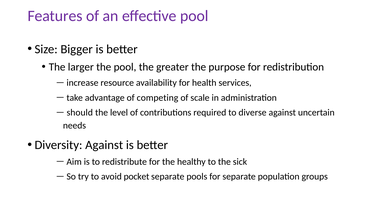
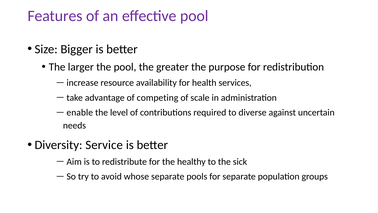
should: should -> enable
Diversity Against: Against -> Service
pocket: pocket -> whose
